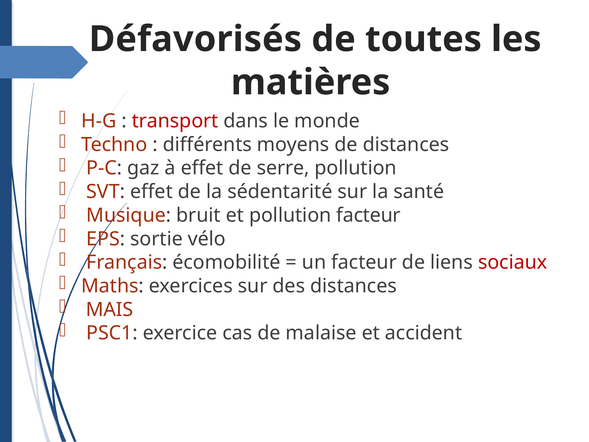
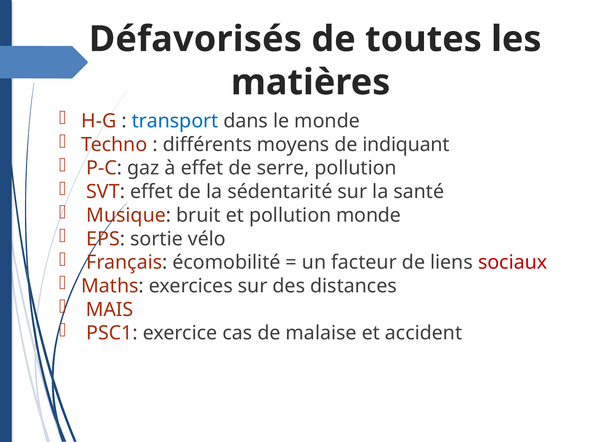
transport colour: red -> blue
de distances: distances -> indiquant
pollution facteur: facteur -> monde
